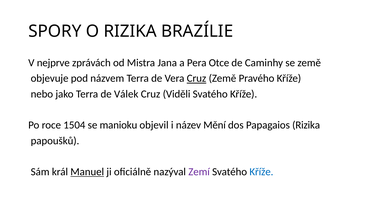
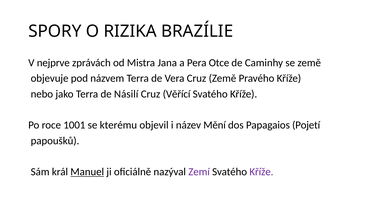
Cruz at (197, 78) underline: present -> none
Válek: Válek -> Násilí
Viděli: Viděli -> Věřící
1504: 1504 -> 1001
manioku: manioku -> kterému
Papagaios Rizika: Rizika -> Pojetí
Kříže at (261, 172) colour: blue -> purple
